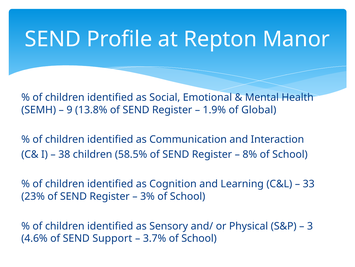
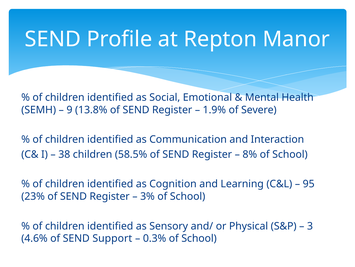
Global: Global -> Severe
33: 33 -> 95
3.7%: 3.7% -> 0.3%
